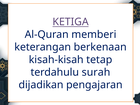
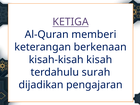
tetap: tetap -> kisah
